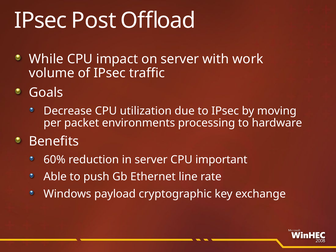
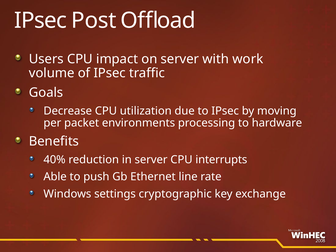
While: While -> Users
60%: 60% -> 40%
important: important -> interrupts
payload: payload -> settings
